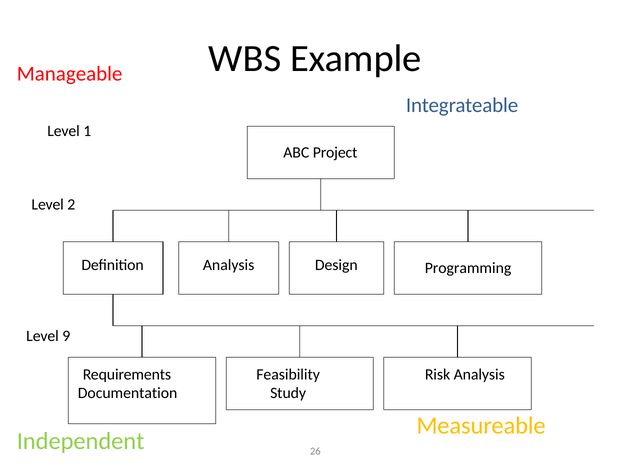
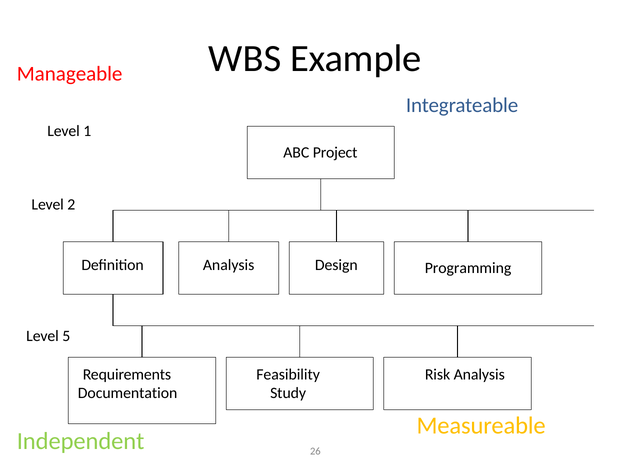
9: 9 -> 5
